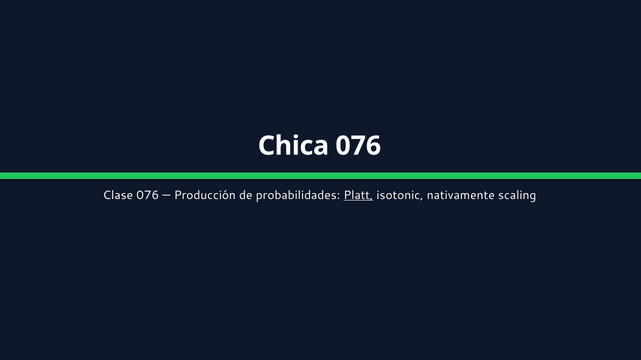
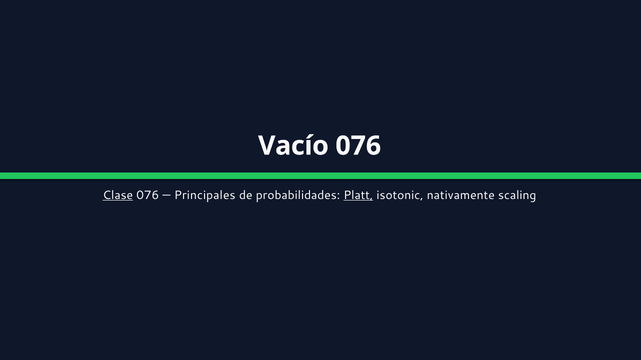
Chica: Chica -> Vacío
Clase underline: none -> present
Producción: Producción -> Principales
